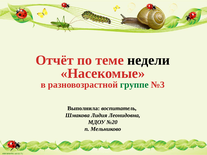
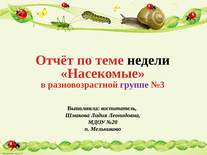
группе colour: green -> purple
